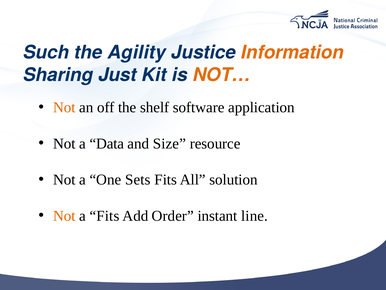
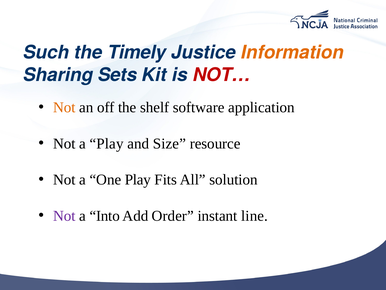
Agility: Agility -> Timely
Just: Just -> Sets
NOT… colour: orange -> red
a Data: Data -> Play
One Sets: Sets -> Play
Not at (64, 215) colour: orange -> purple
a Fits: Fits -> Into
